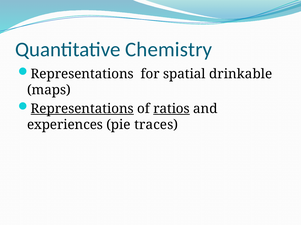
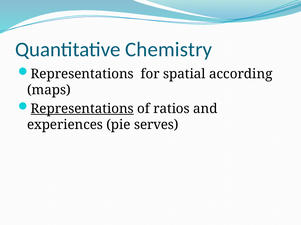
drinkable: drinkable -> according
ratios underline: present -> none
traces: traces -> serves
